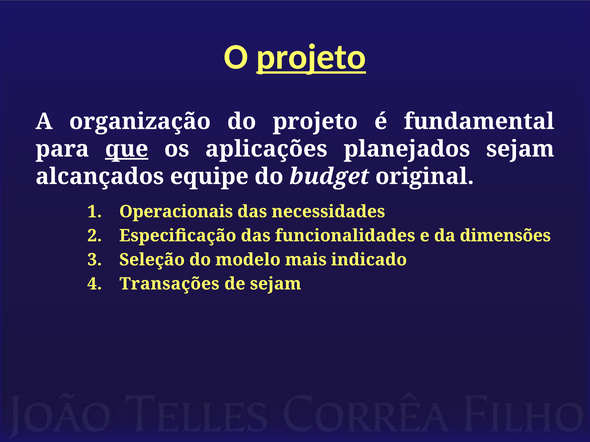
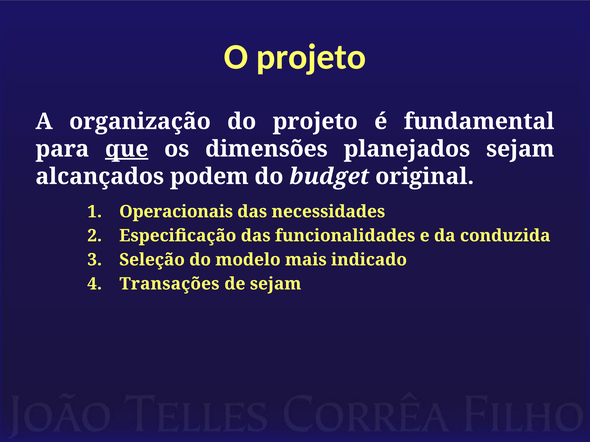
projeto at (311, 57) underline: present -> none
aplicações: aplicações -> dimensões
equipe: equipe -> podem
dimensões: dimensões -> conduzida
